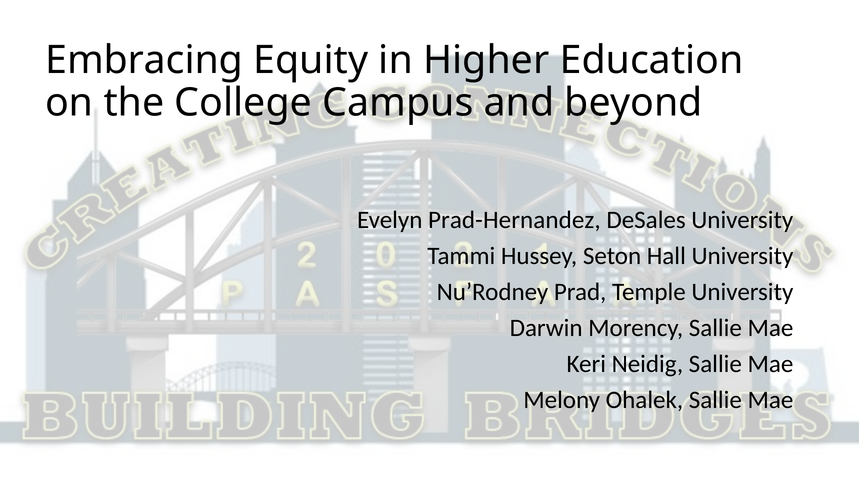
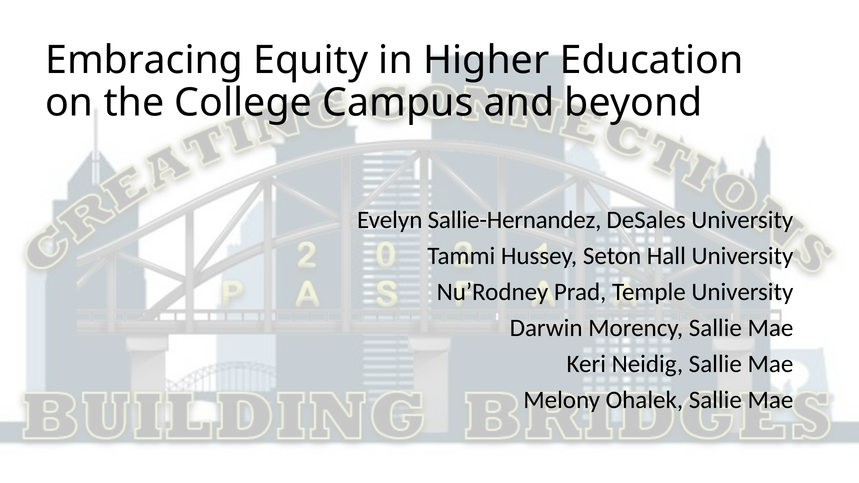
Prad-Hernandez: Prad-Hernandez -> Sallie-Hernandez
